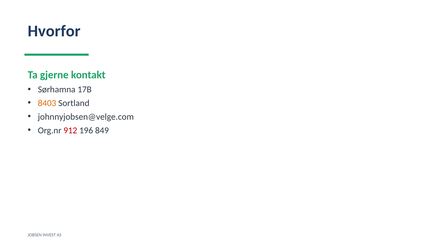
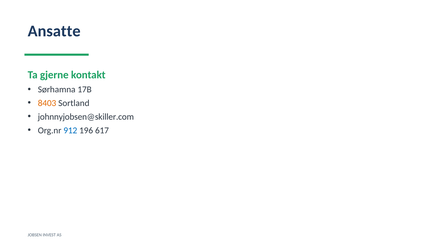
Hvorfor: Hvorfor -> Ansatte
johnnyjobsen@velge.com: johnnyjobsen@velge.com -> johnnyjobsen@skiller.com
912 colour: red -> blue
849: 849 -> 617
